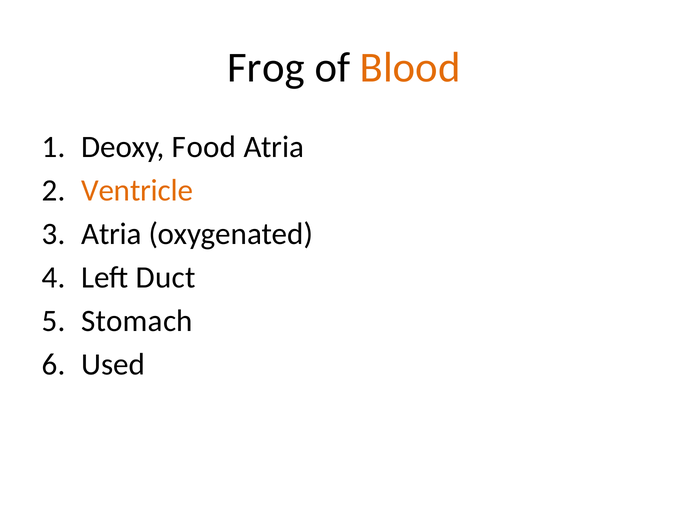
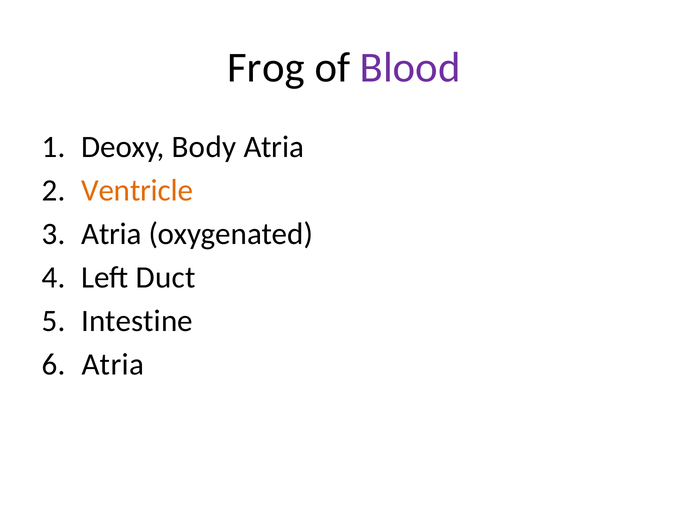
Blood colour: orange -> purple
Food: Food -> Body
Stomach: Stomach -> Intestine
Used at (113, 364): Used -> Atria
